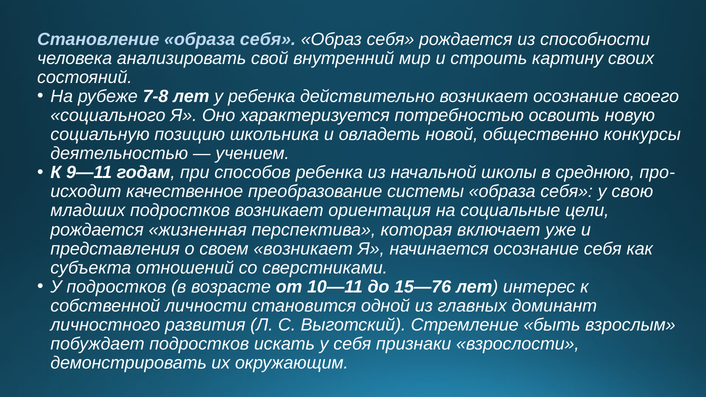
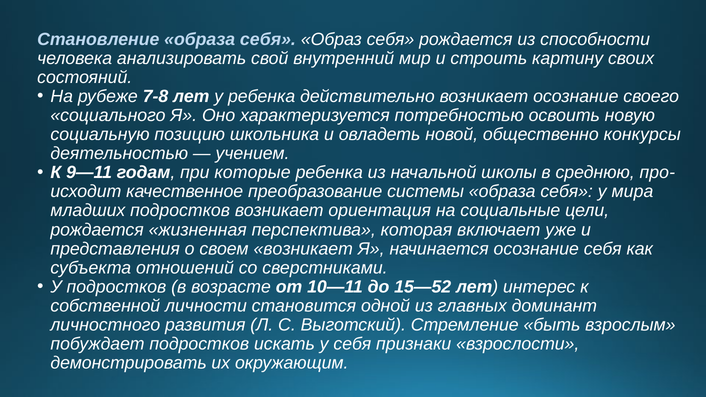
способов: способов -> которые
свою: свою -> мира
15—76: 15—76 -> 15—52
